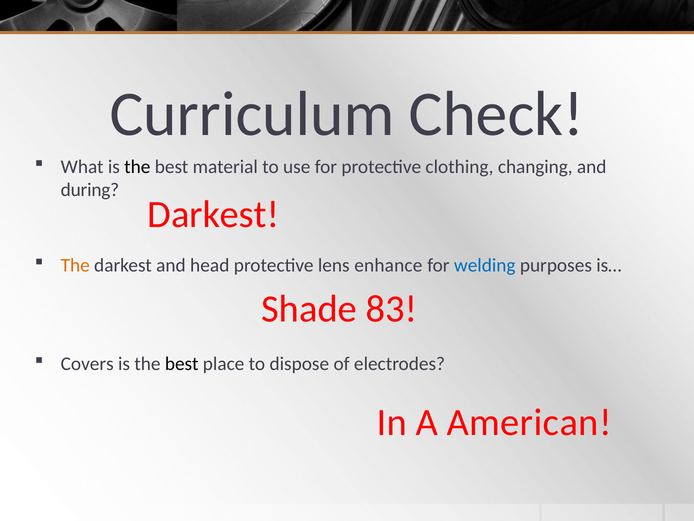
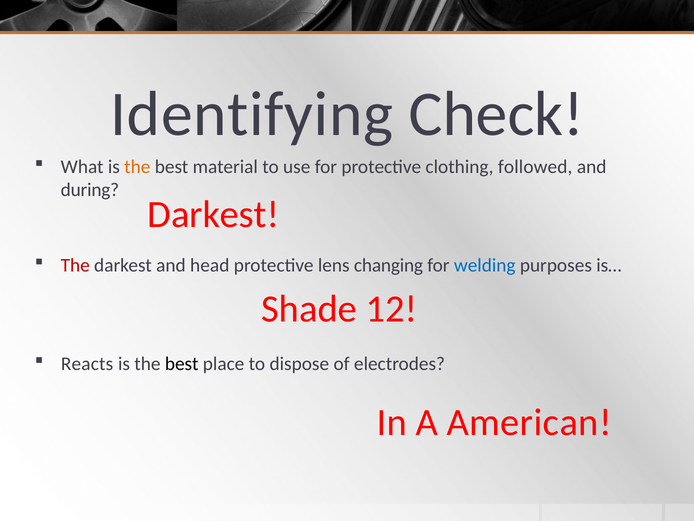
Curriculum: Curriculum -> Identifying
the at (137, 167) colour: black -> orange
changing: changing -> followed
The at (75, 265) colour: orange -> red
enhance: enhance -> changing
83: 83 -> 12
Covers: Covers -> Reacts
